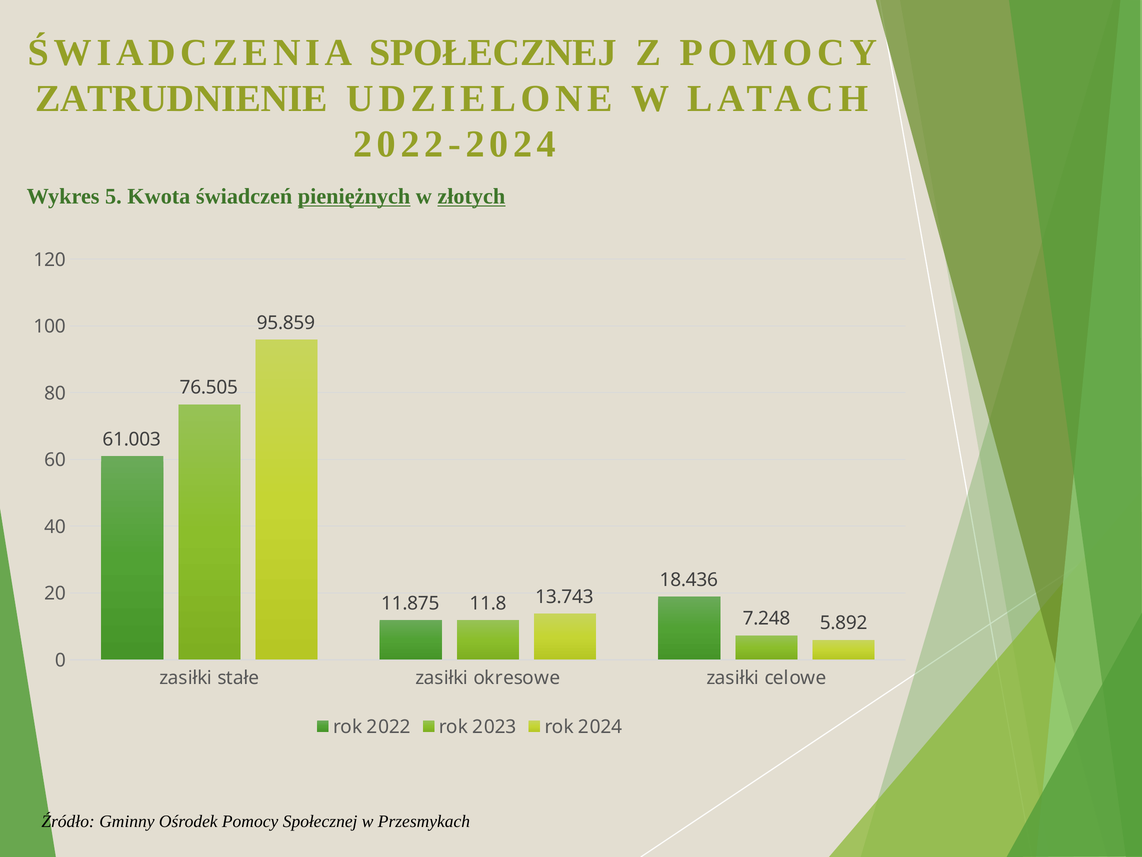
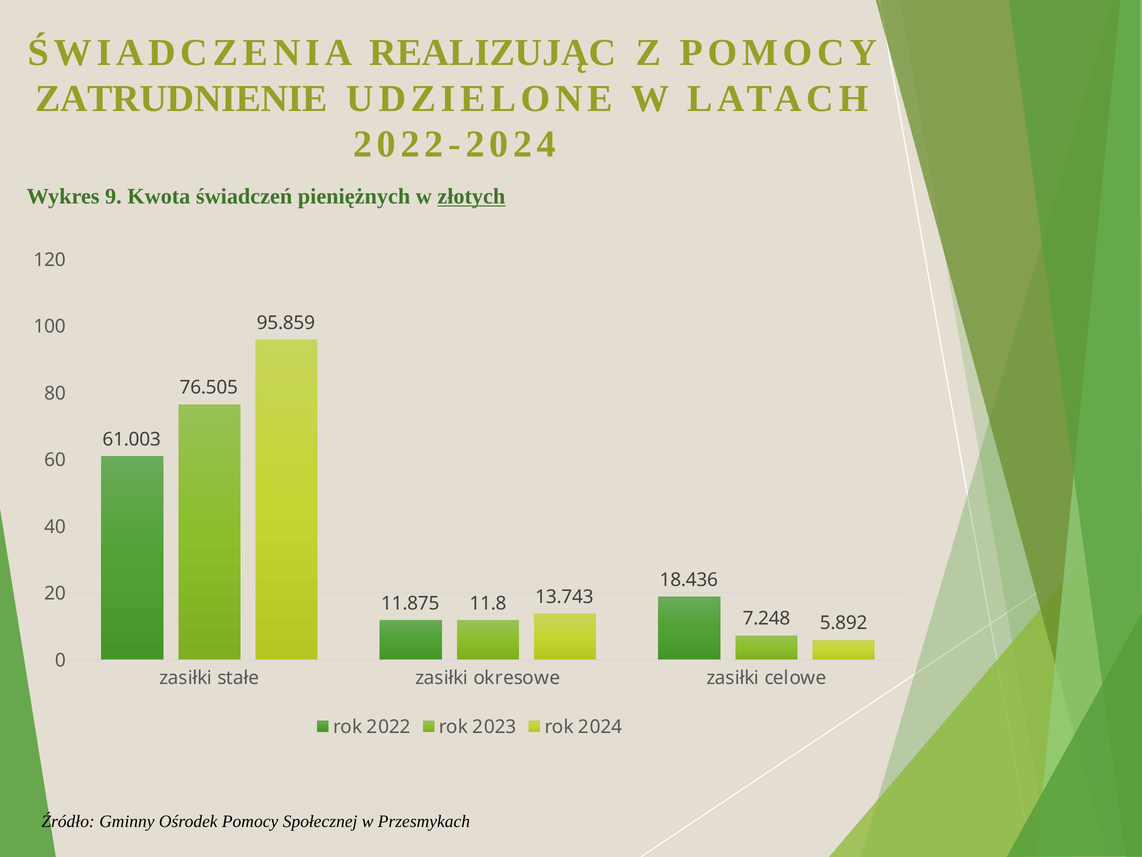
ŚWIADCZENIA SPOŁECZNEJ: SPOŁECZNEJ -> REALIZUJĄC
5: 5 -> 9
pieniężnych underline: present -> none
